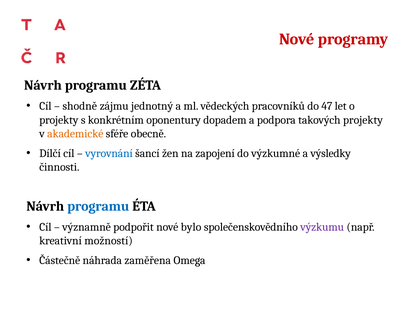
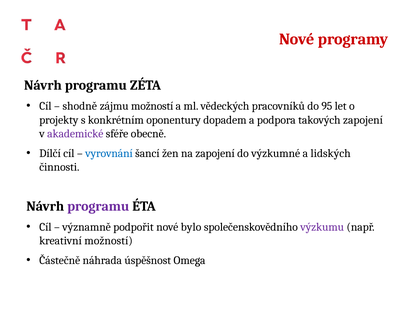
zájmu jednotný: jednotný -> možností
47: 47 -> 95
takových projekty: projekty -> zapojení
akademické colour: orange -> purple
výsledky: výsledky -> lidských
programu at (98, 206) colour: blue -> purple
zaměřena: zaměřena -> úspěšnost
